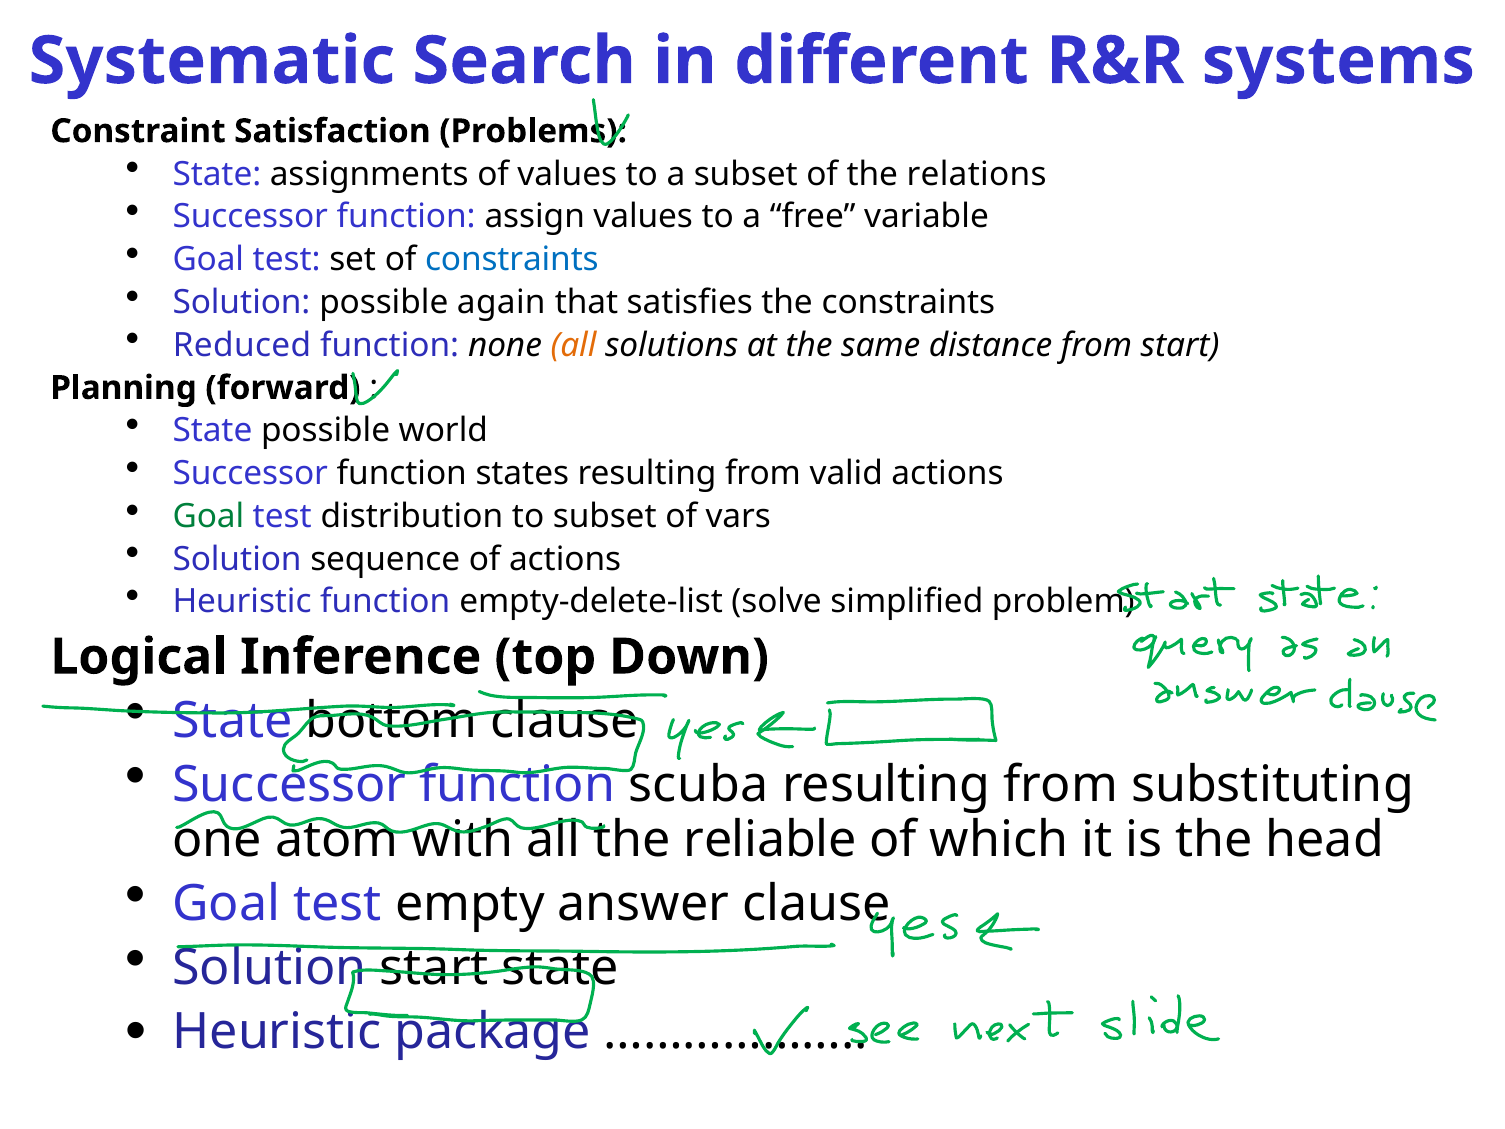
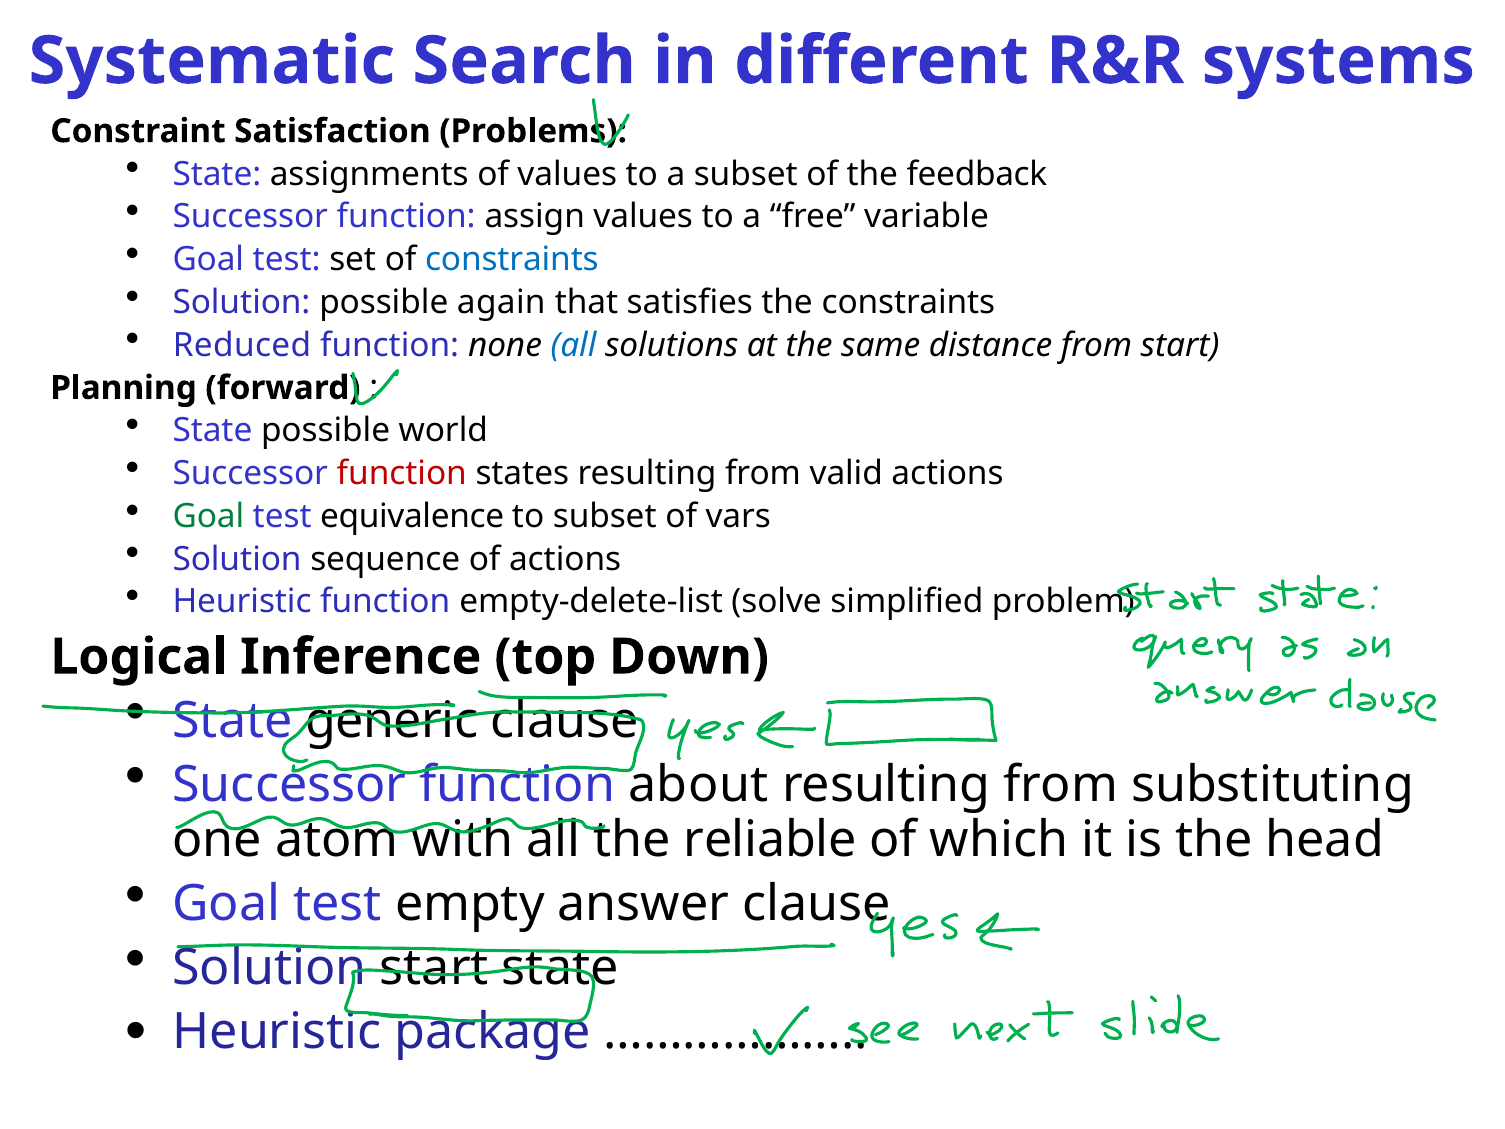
relations: relations -> feedback
all at (574, 345) colour: orange -> blue
function at (402, 473) colour: black -> red
distribution: distribution -> equivalence
bottom: bottom -> generic
scuba: scuba -> about
